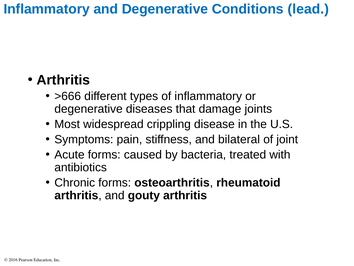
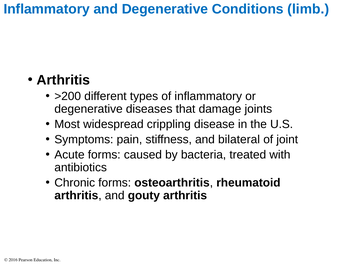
lead: lead -> limb
>666: >666 -> >200
